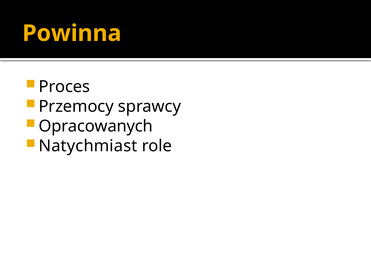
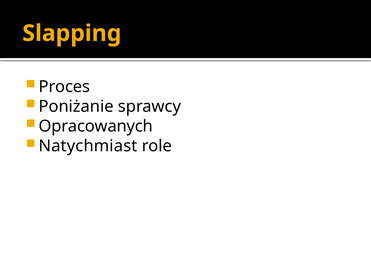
Powinna: Powinna -> Slapping
Przemocy: Przemocy -> Poniżanie
